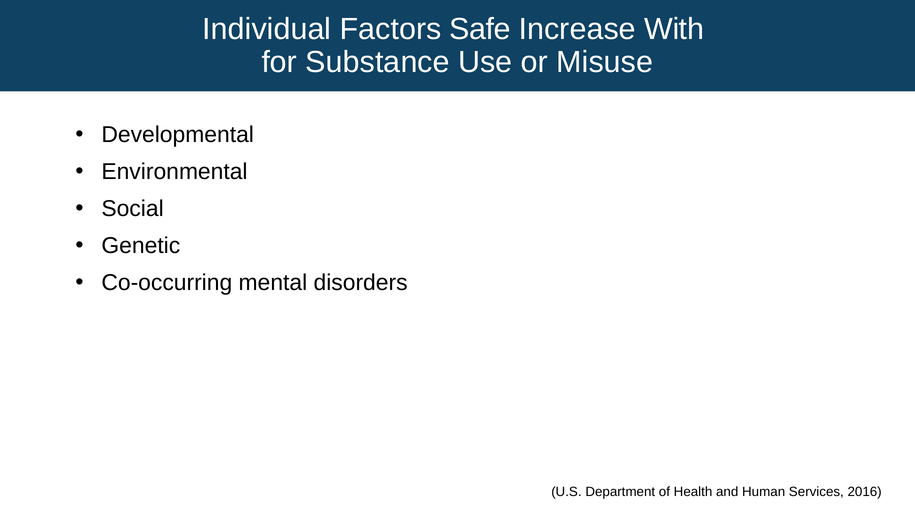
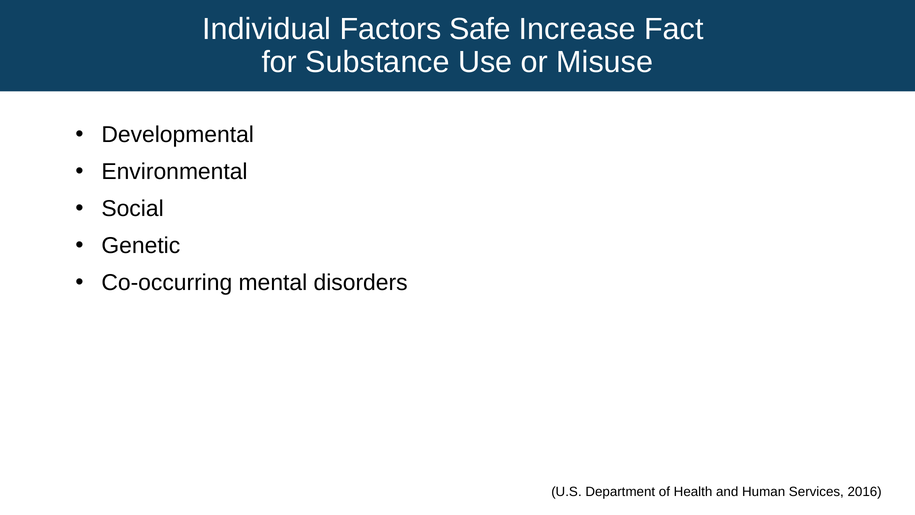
With: With -> Fact
